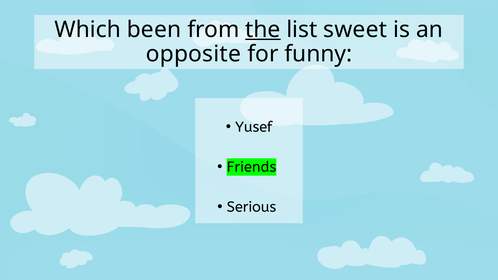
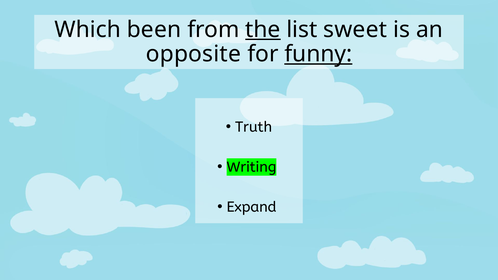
funny underline: none -> present
Yusef: Yusef -> Truth
Friends: Friends -> Writing
Serious: Serious -> Expand
